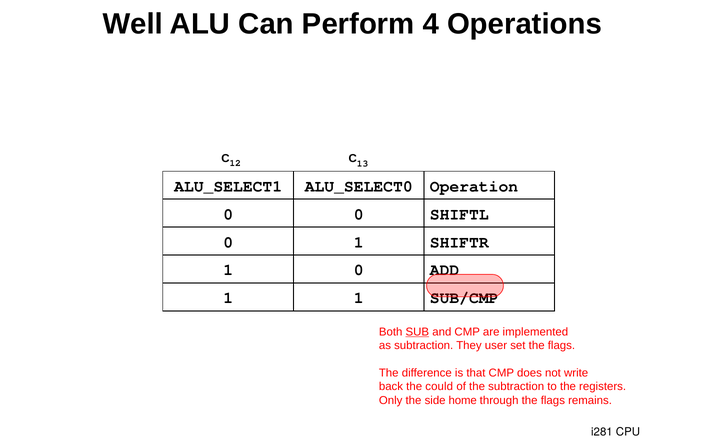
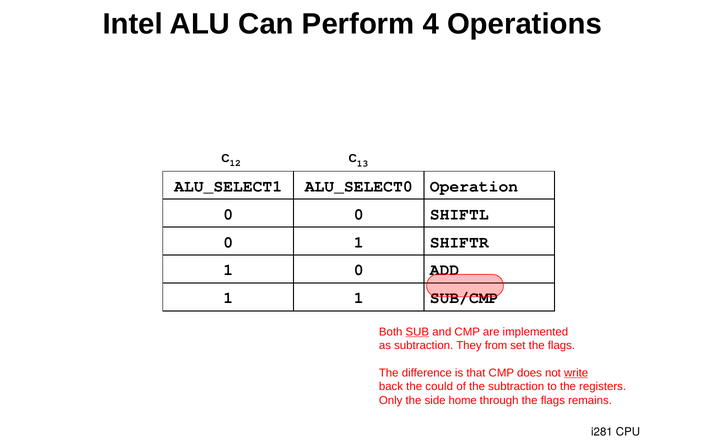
Well: Well -> Intel
user: user -> from
write underline: none -> present
